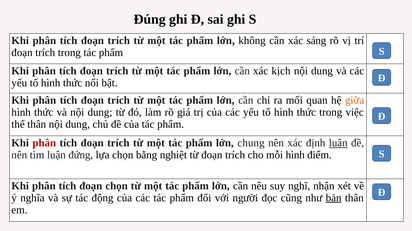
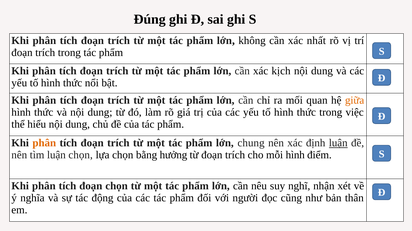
sáng: sáng -> nhất
thể thân: thân -> hiểu
phân at (44, 143) colour: red -> orange
luận đứng: đứng -> chọn
nghiệt: nghiệt -> hưởng
bản underline: present -> none
